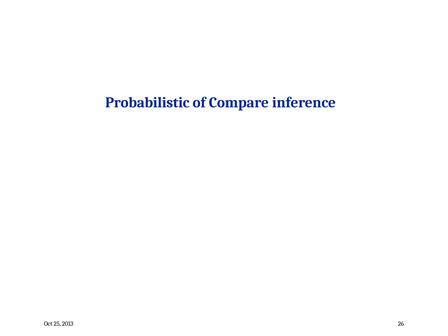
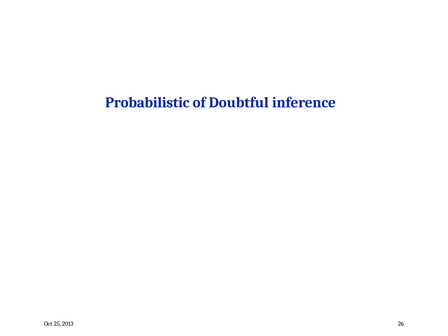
Compare: Compare -> Doubtful
